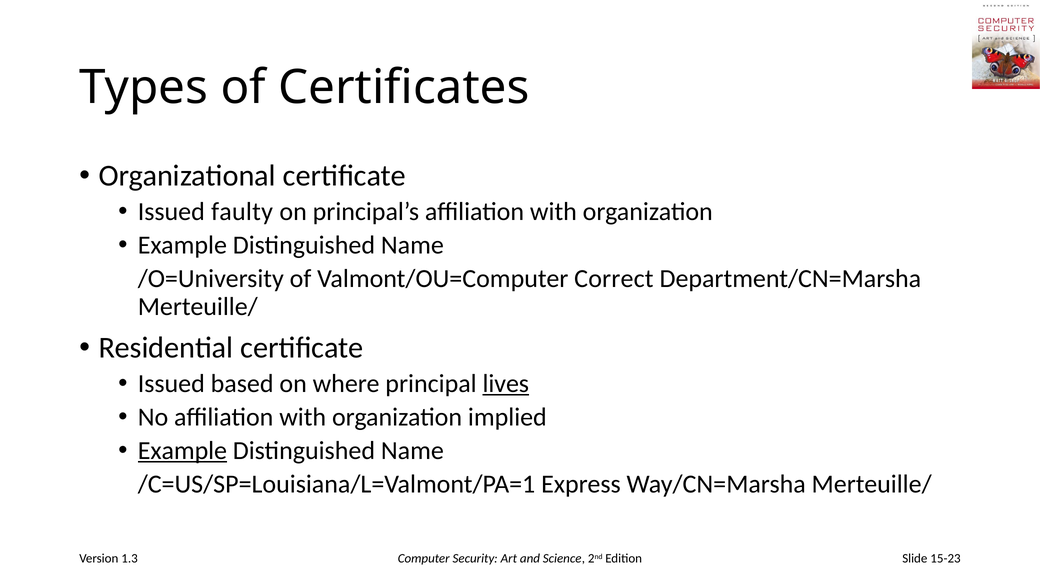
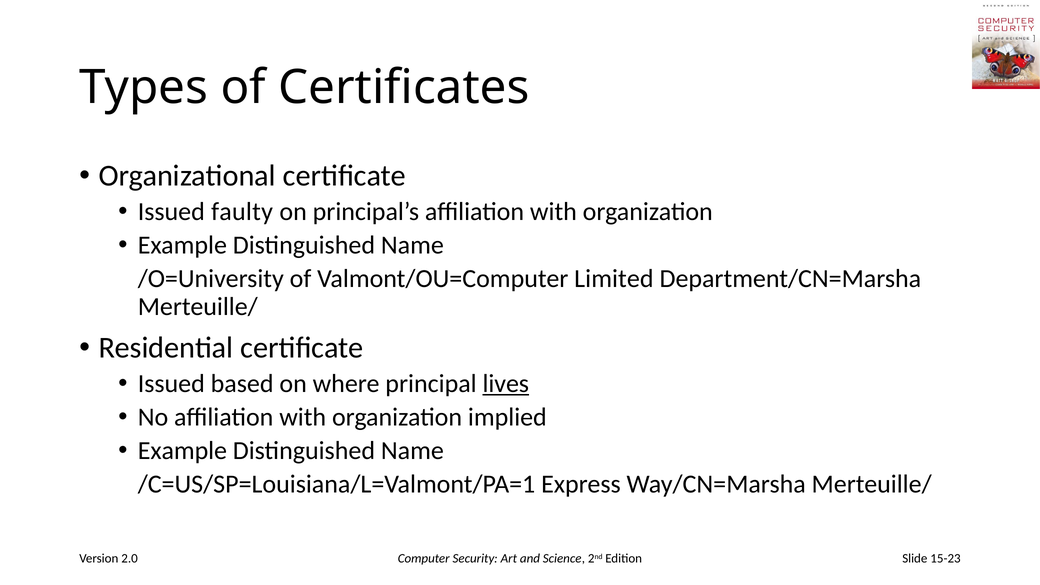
Correct: Correct -> Limited
Example at (182, 451) underline: present -> none
1.3: 1.3 -> 2.0
